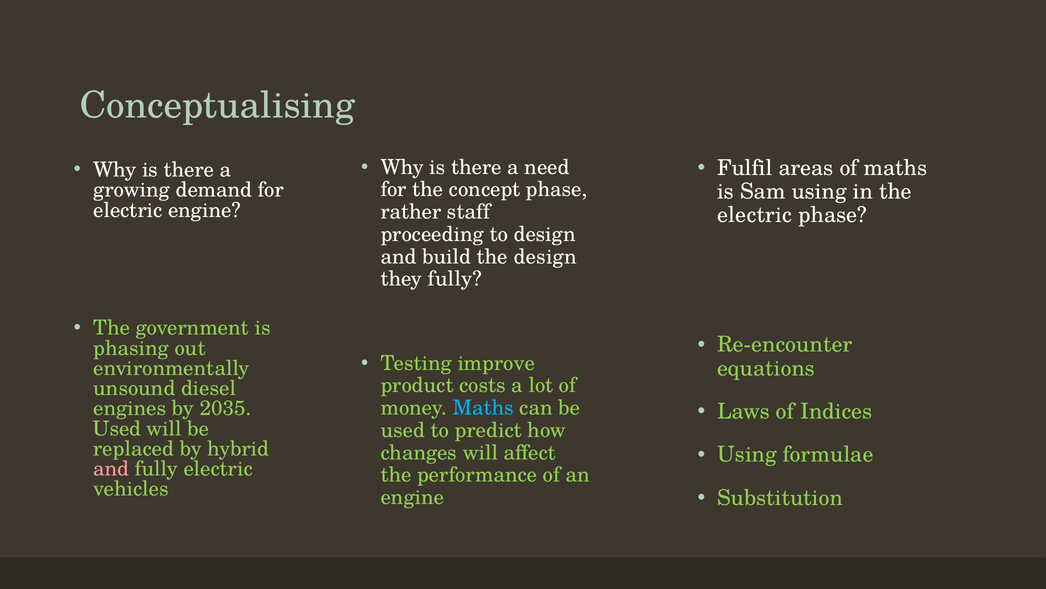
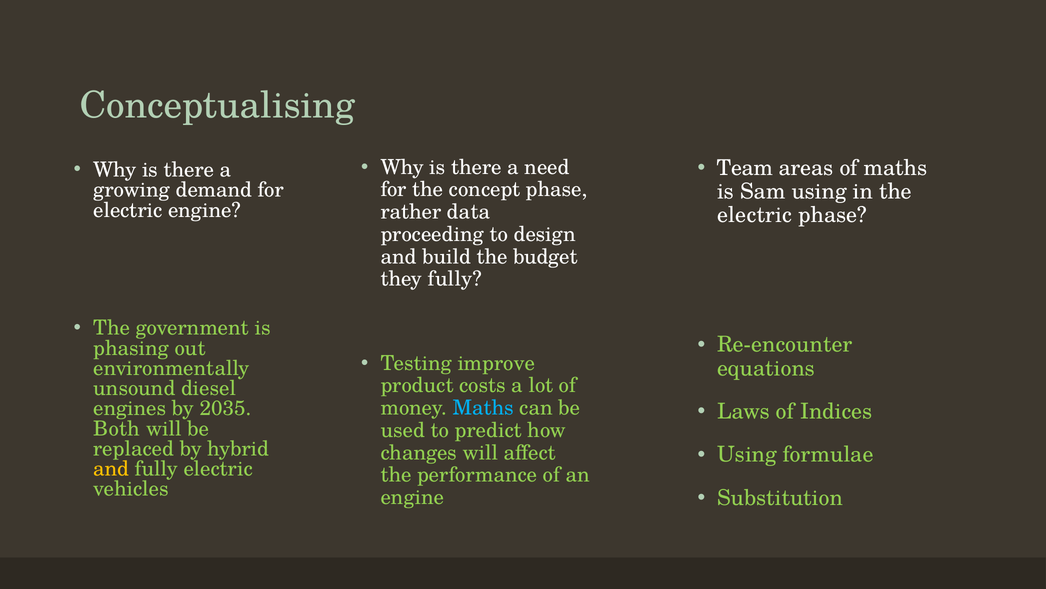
Fulfil: Fulfil -> Team
staff: staff -> data
the design: design -> budget
Used at (117, 428): Used -> Both
and at (111, 468) colour: pink -> yellow
